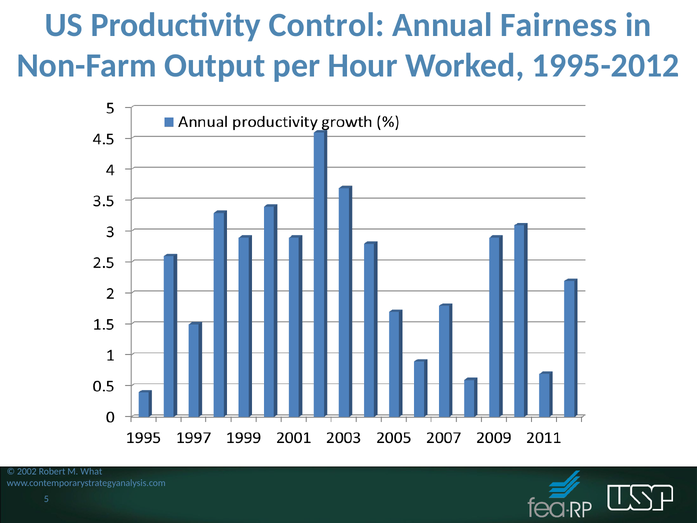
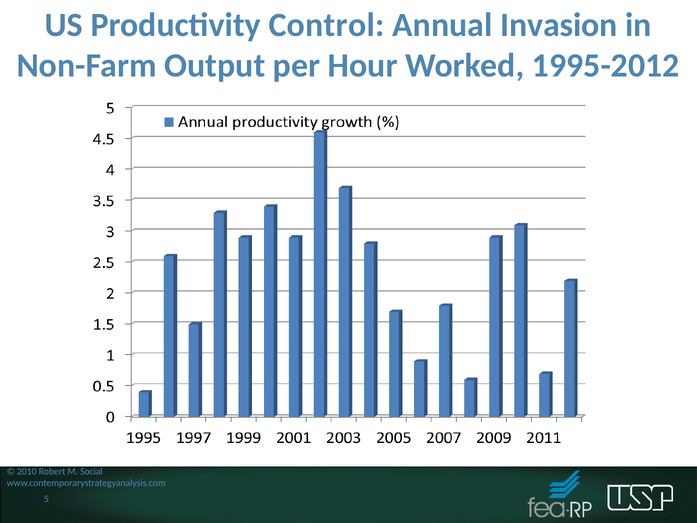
Fairness: Fairness -> Invasion
2002: 2002 -> 2010
What: What -> Social
